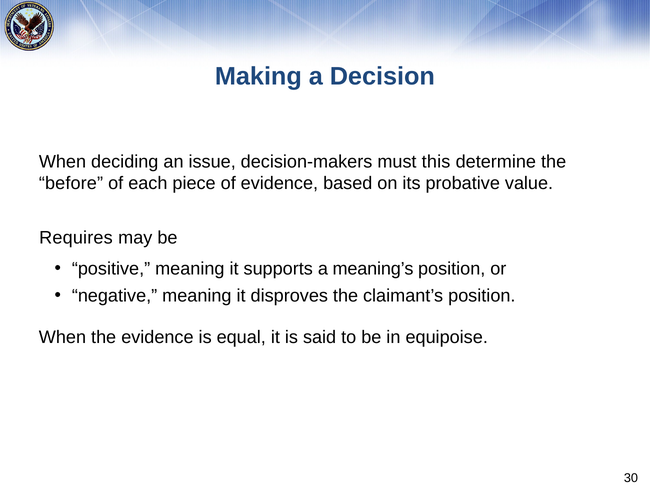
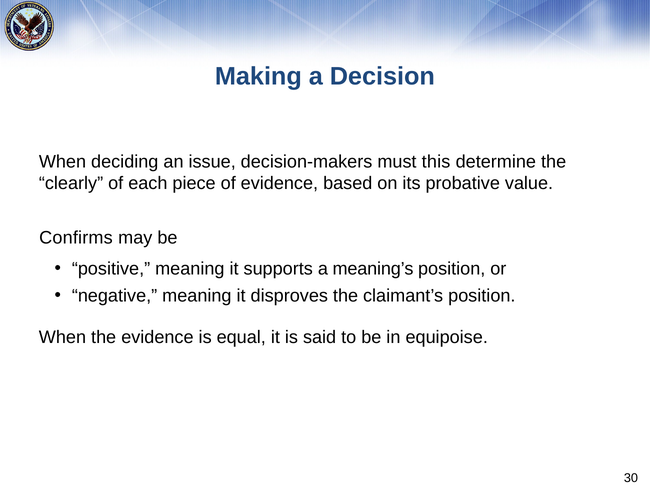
before: before -> clearly
Requires: Requires -> Confirms
